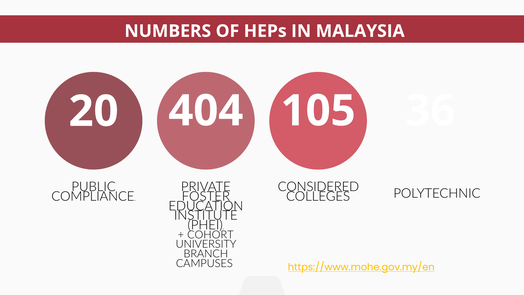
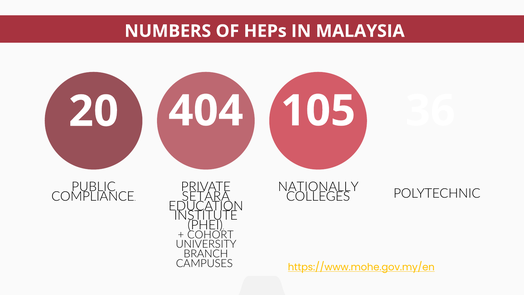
CONSIDERED: CONSIDERED -> NATIONALLY
FOSTER: FOSTER -> SETARA
